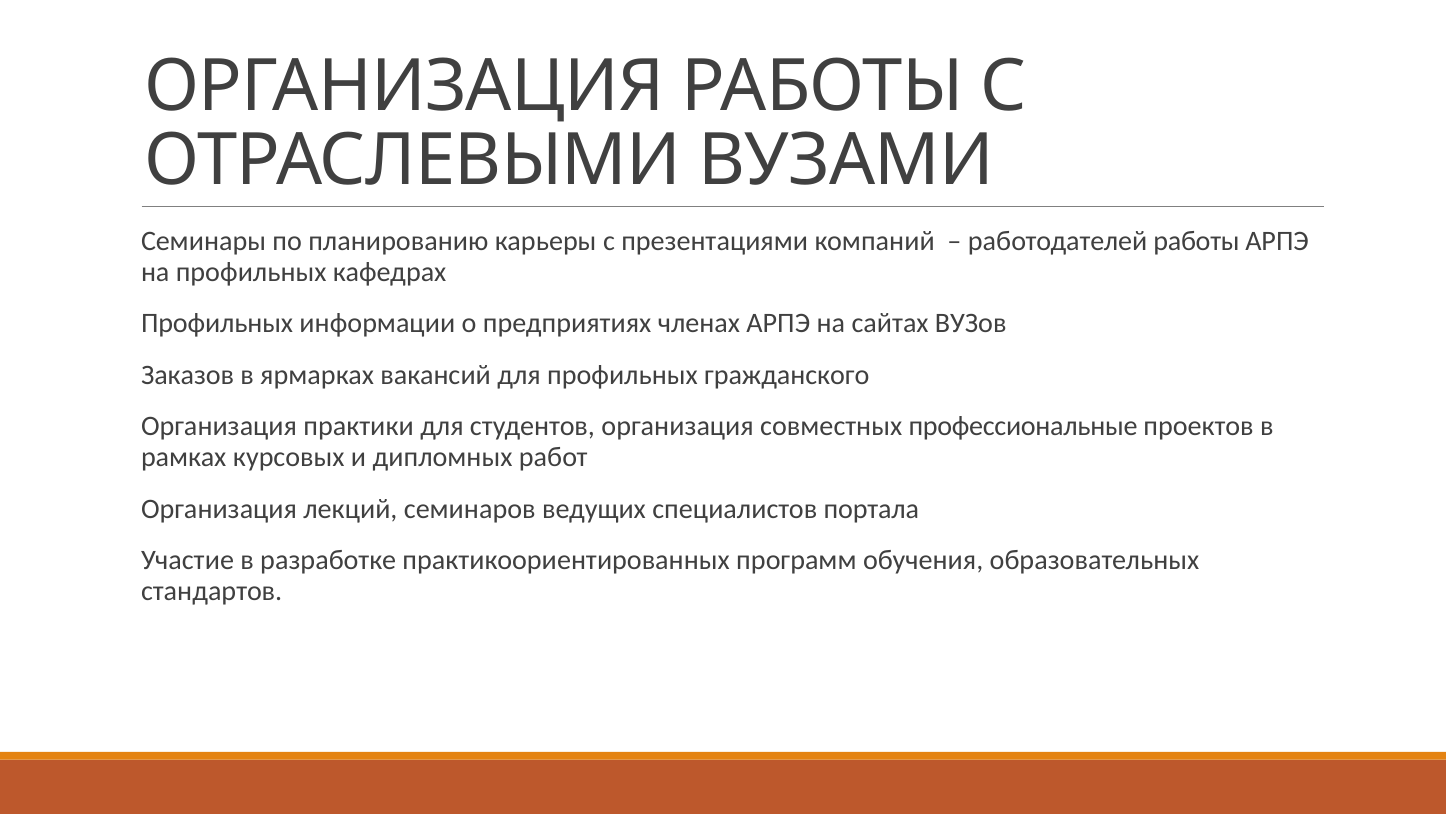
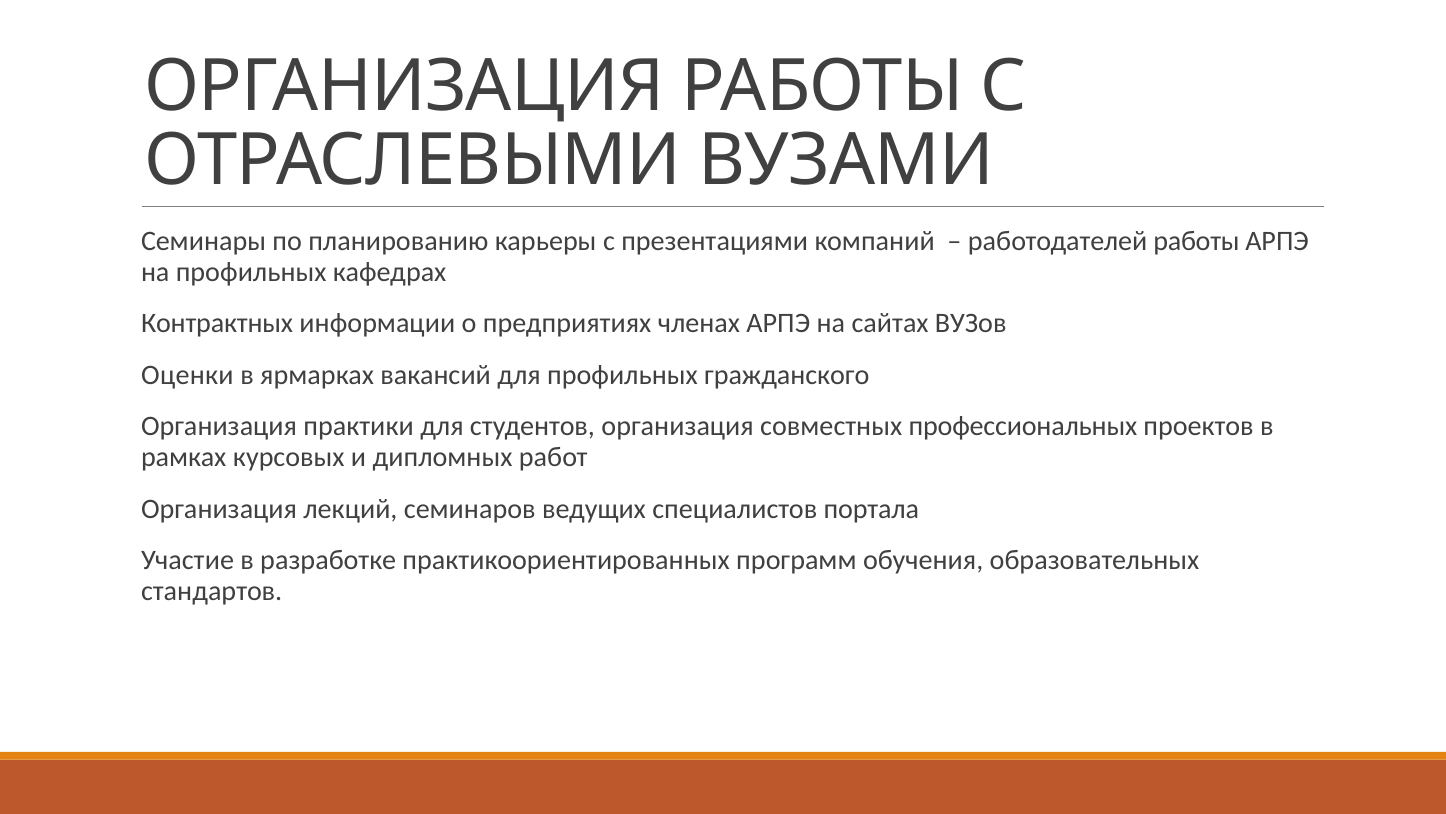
Профильных at (217, 323): Профильных -> Контрактных
Заказов: Заказов -> Оценки
профессиональные: профессиональные -> профессиональных
